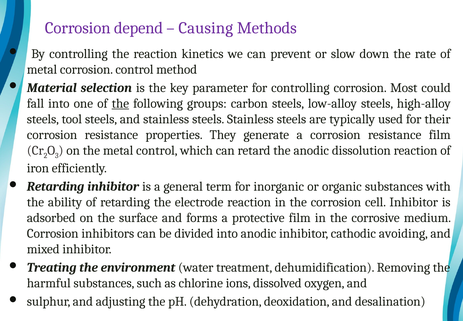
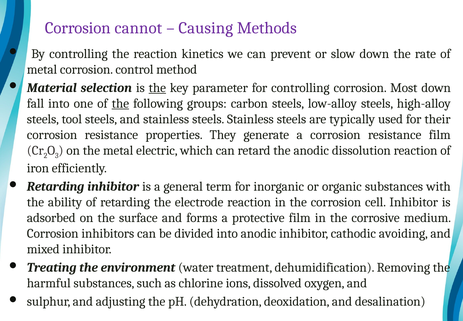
depend: depend -> cannot
the at (157, 88) underline: none -> present
Most could: could -> down
metal control: control -> electric
